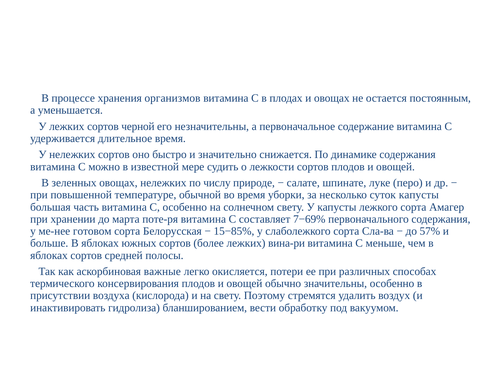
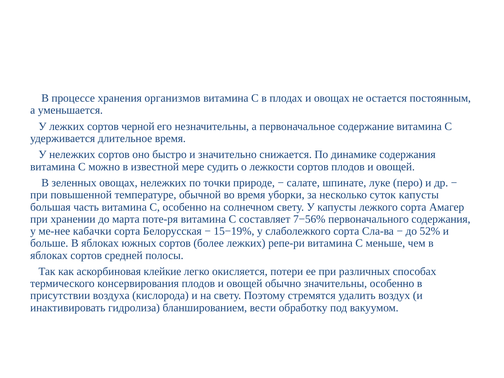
числу: числу -> точки
7−69%: 7−69% -> 7−56%
готовом: готовом -> кабачки
15−85%: 15−85% -> 15−19%
57%: 57% -> 52%
вина-ри: вина-ри -> репе-ри
важные: важные -> клейкие
